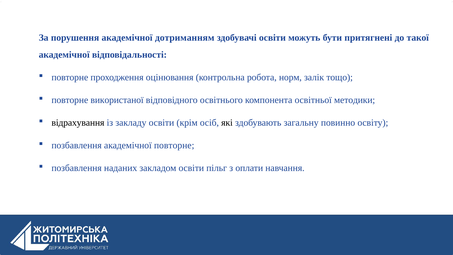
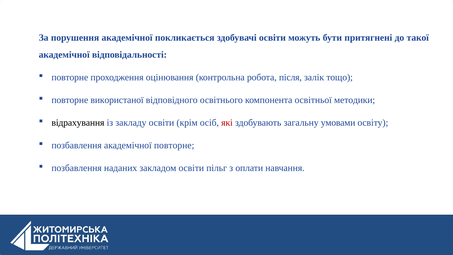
дотриманням: дотриманням -> покликається
норм: норм -> після
які colour: black -> red
повинно: повинно -> умовами
